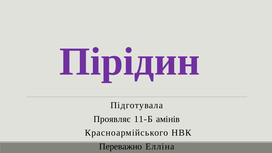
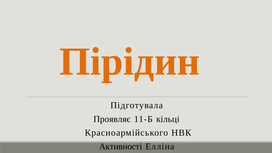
Пірідин colour: purple -> orange
амінів: амінів -> кільці
Переважно: Переважно -> Активності
